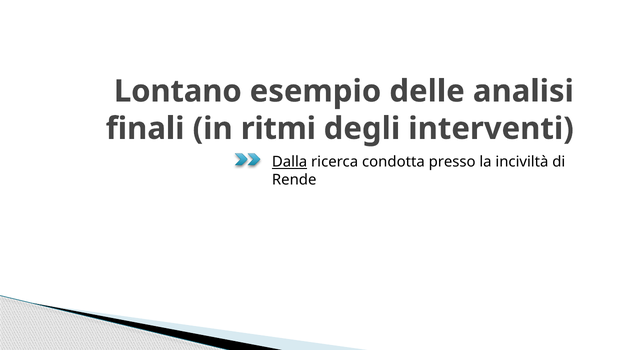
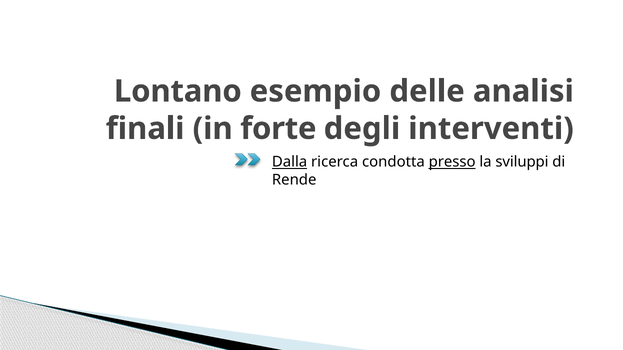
ritmi: ritmi -> forte
presso underline: none -> present
inciviltà: inciviltà -> sviluppi
